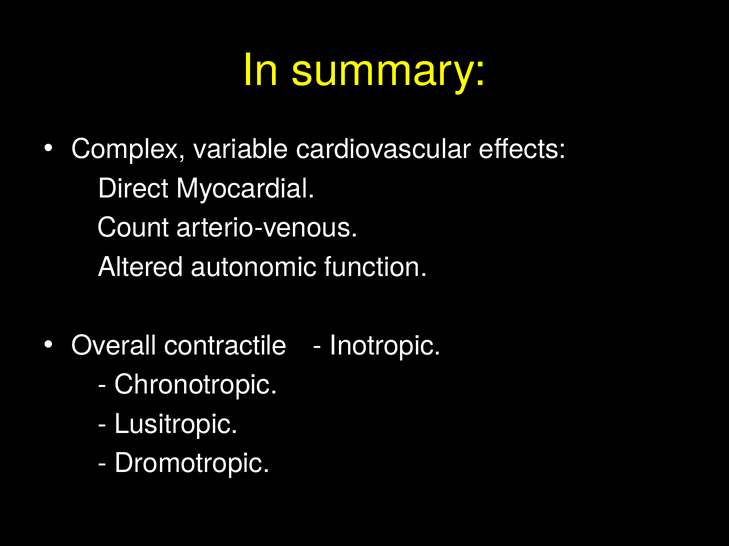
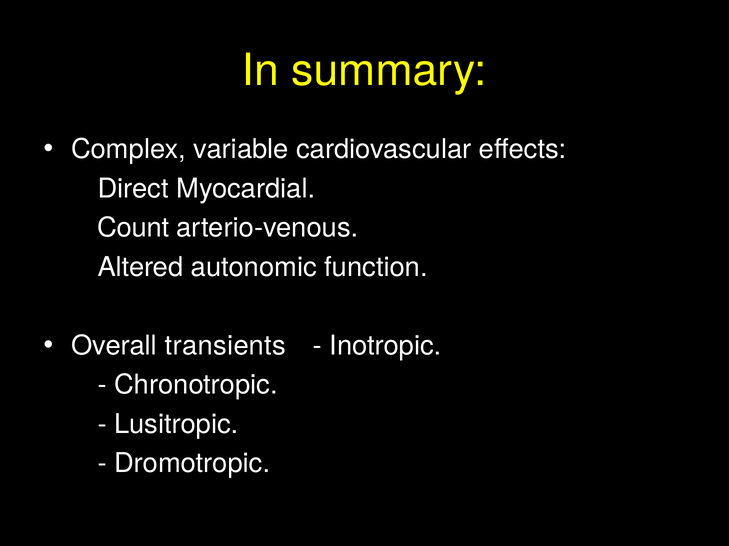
contractile: contractile -> transients
